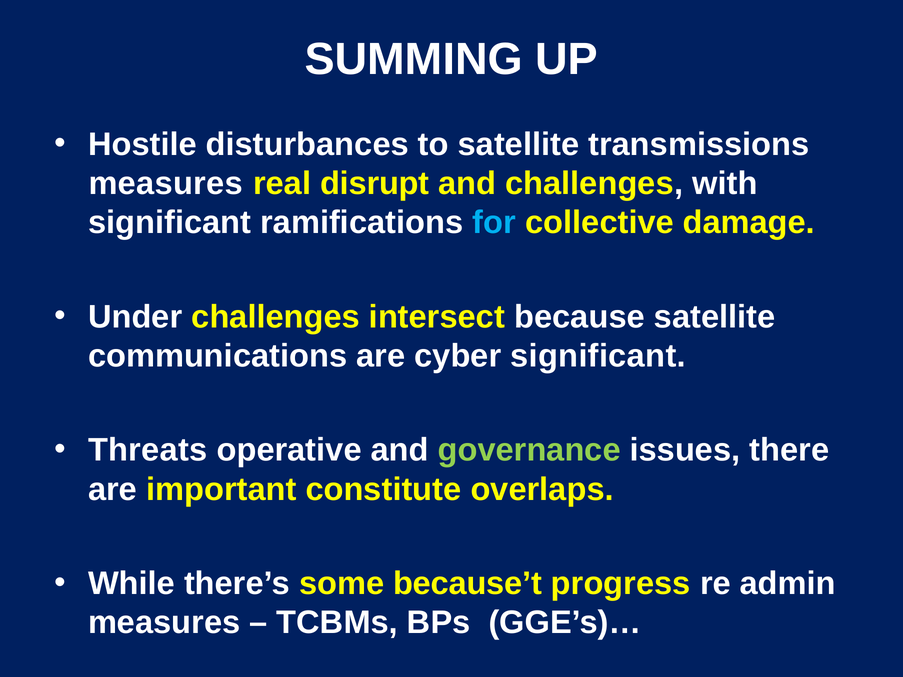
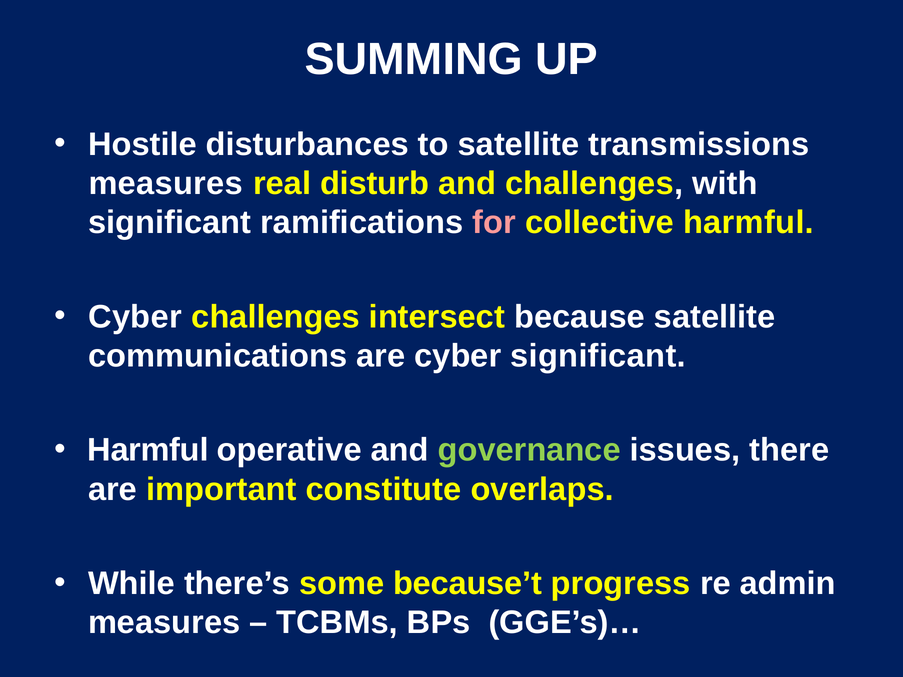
disrupt: disrupt -> disturb
for colour: light blue -> pink
collective damage: damage -> harmful
Under at (135, 317): Under -> Cyber
Threats at (148, 450): Threats -> Harmful
